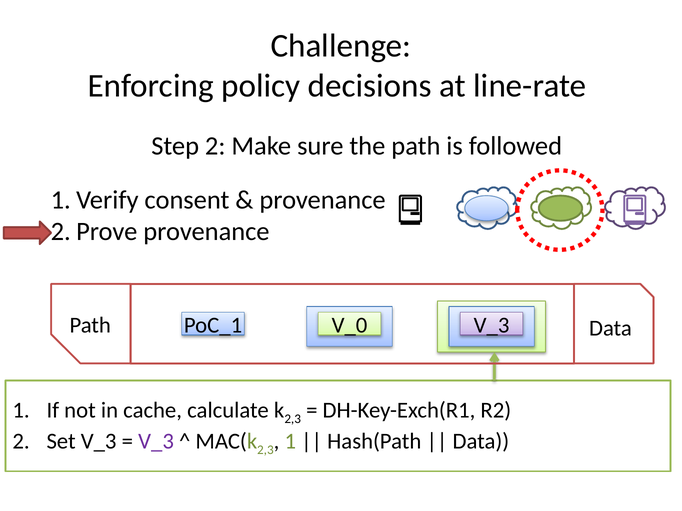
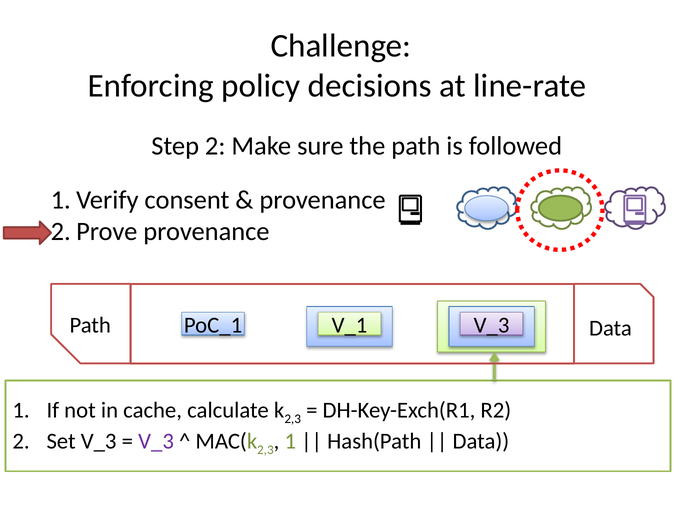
V_0: V_0 -> V_1
